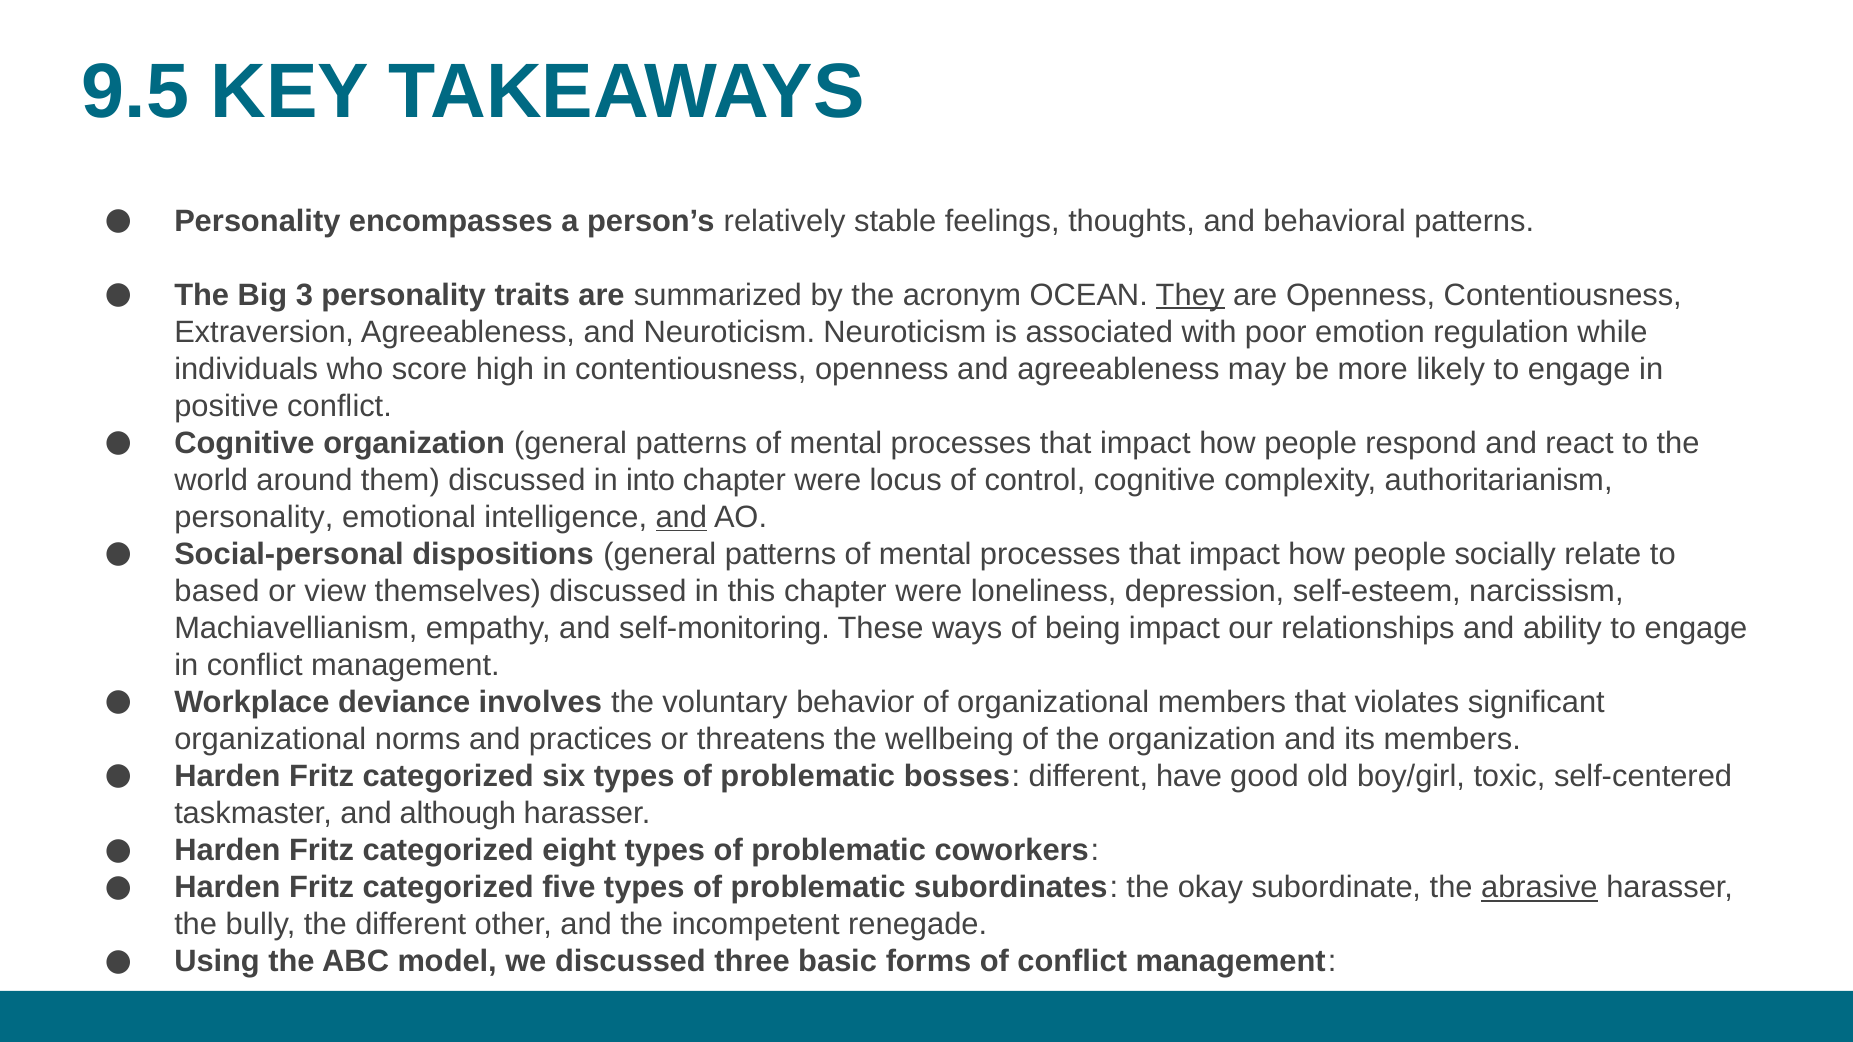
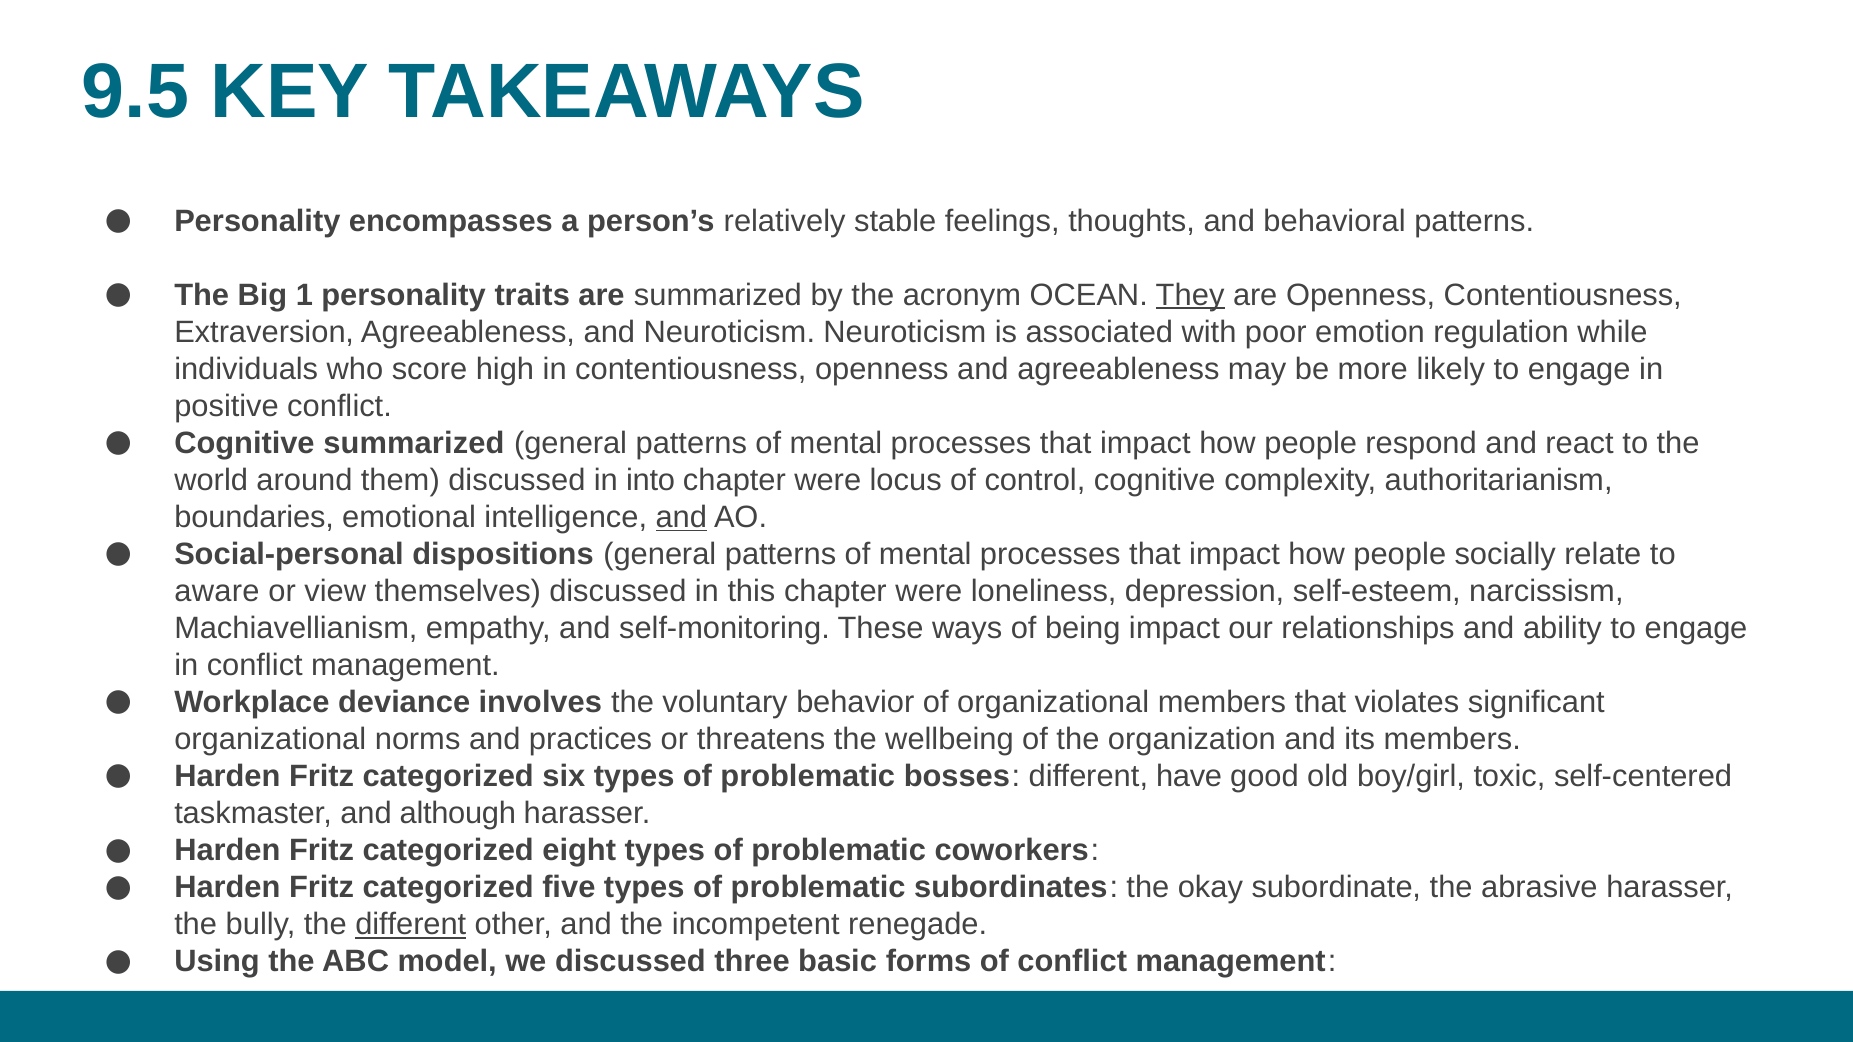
3: 3 -> 1
Cognitive organization: organization -> summarized
personality at (254, 517): personality -> boundaries
based: based -> aware
abrasive underline: present -> none
different at (411, 925) underline: none -> present
